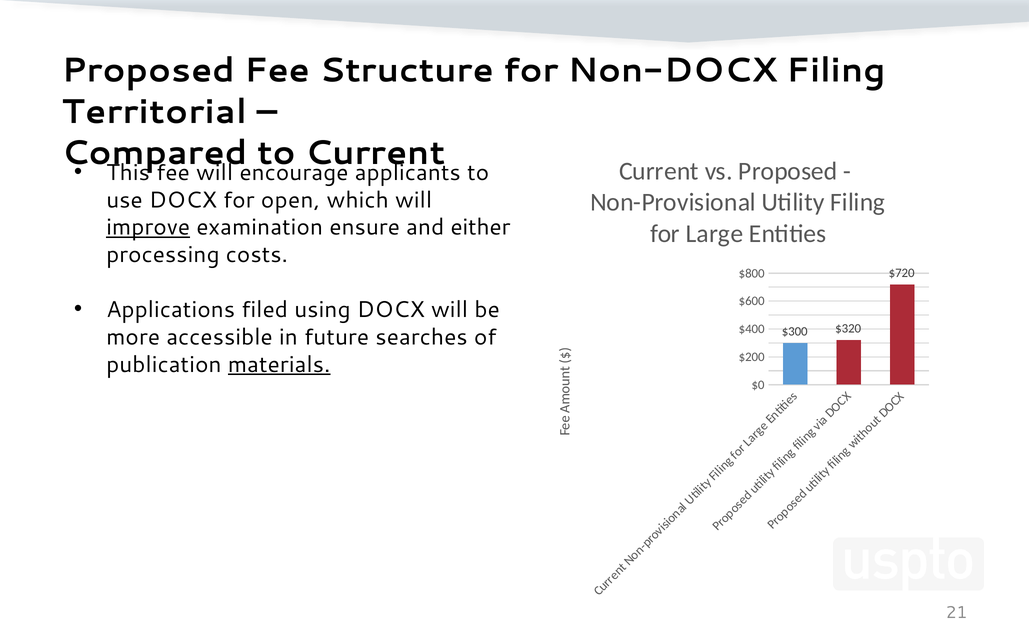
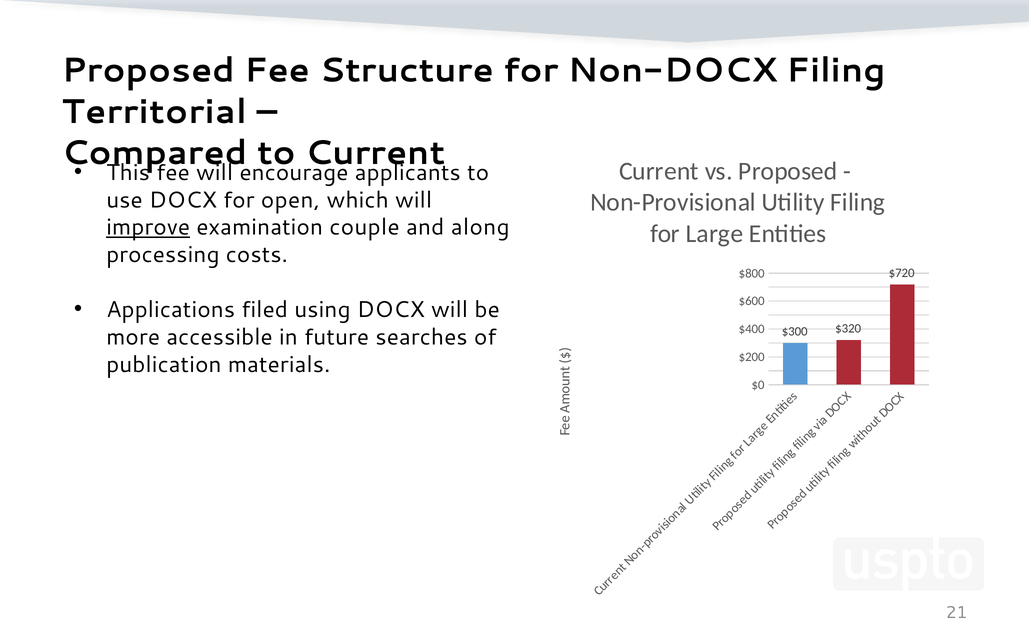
ensure: ensure -> couple
either: either -> along
materials underline: present -> none
